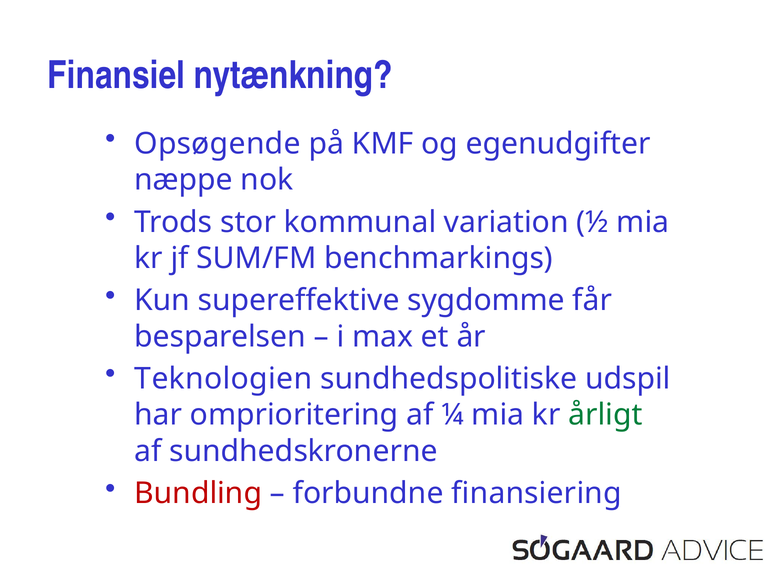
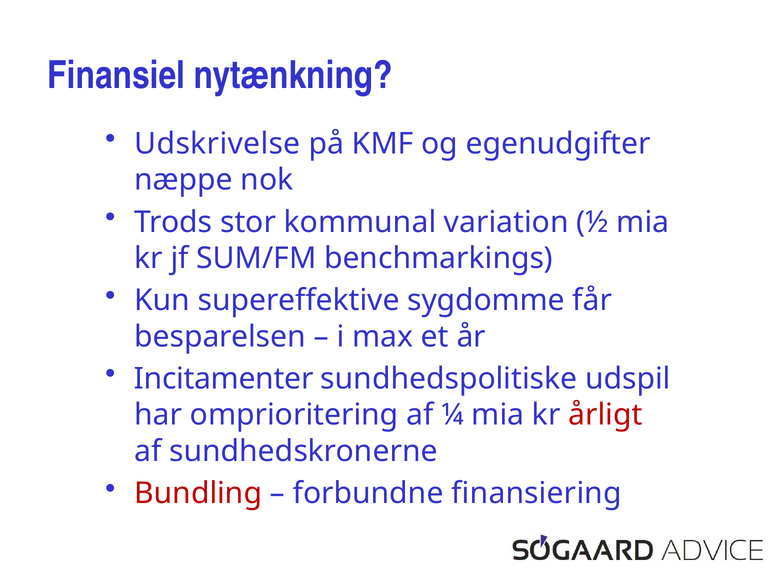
Opsøgende: Opsøgende -> Udskrivelse
Teknologien: Teknologien -> Incitamenter
årligt colour: green -> red
